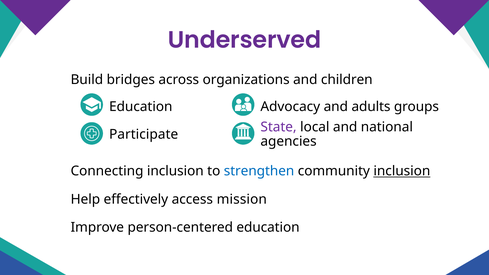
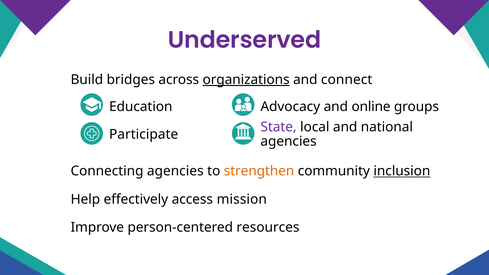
organizations underline: none -> present
children: children -> connect
adults: adults -> online
Connecting inclusion: inclusion -> agencies
strengthen colour: blue -> orange
person-centered education: education -> resources
